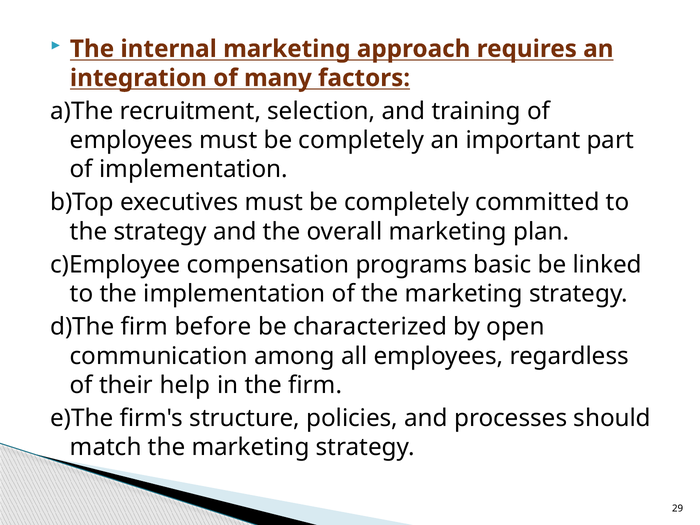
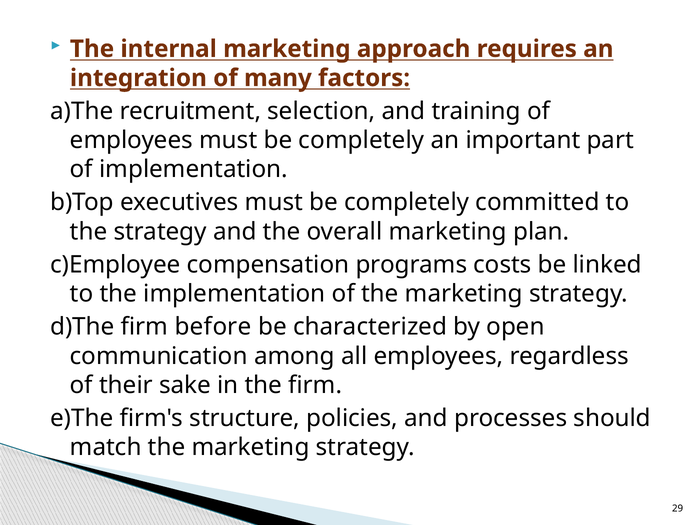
basic: basic -> costs
help: help -> sake
